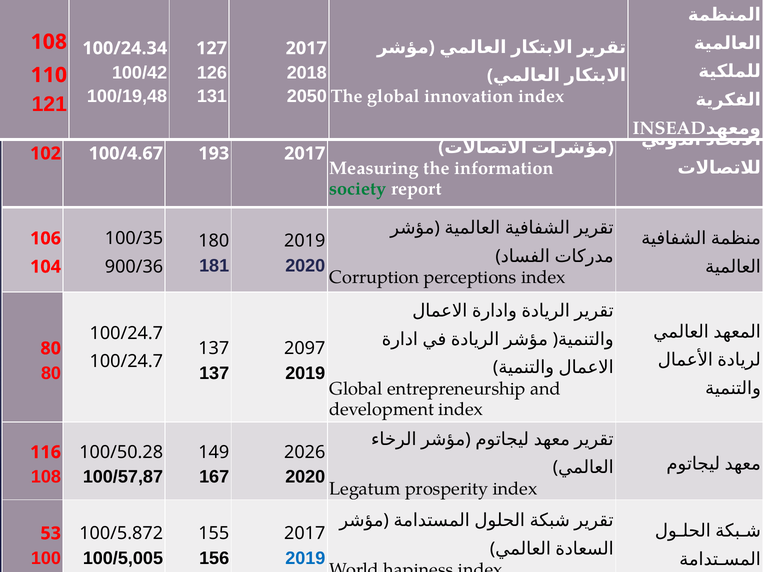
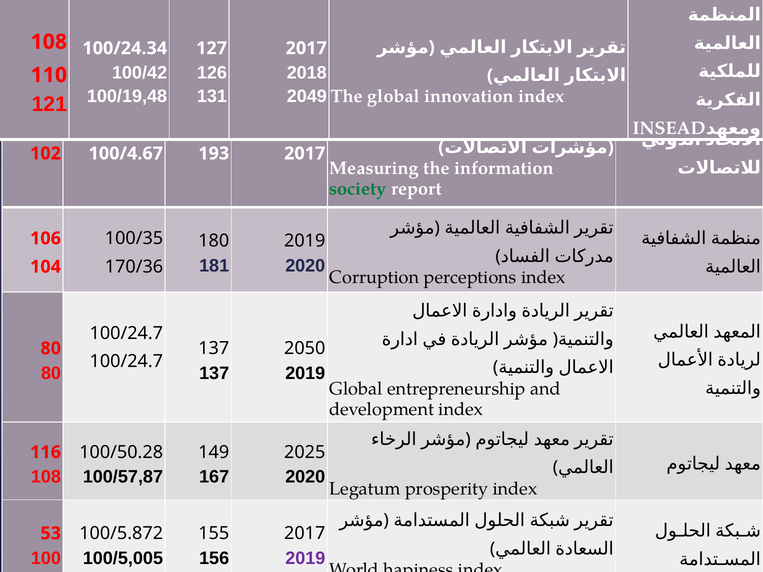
2050: 2050 -> 2049
900/36: 900/36 -> 170/36
2097: 2097 -> 2050
2026: 2026 -> 2025
2019 at (305, 558) colour: blue -> purple
